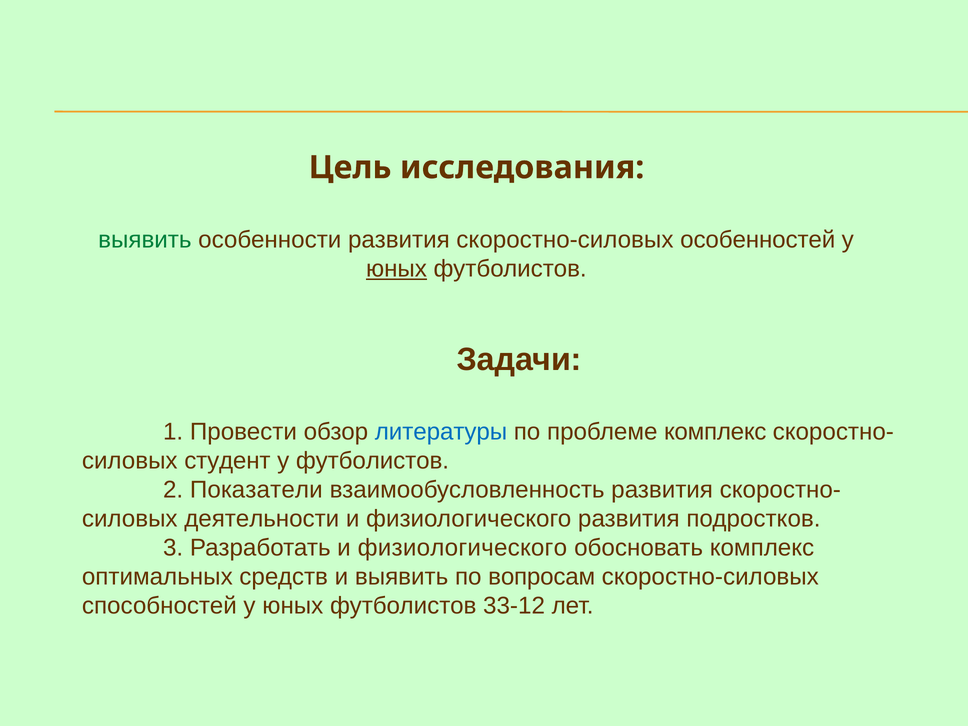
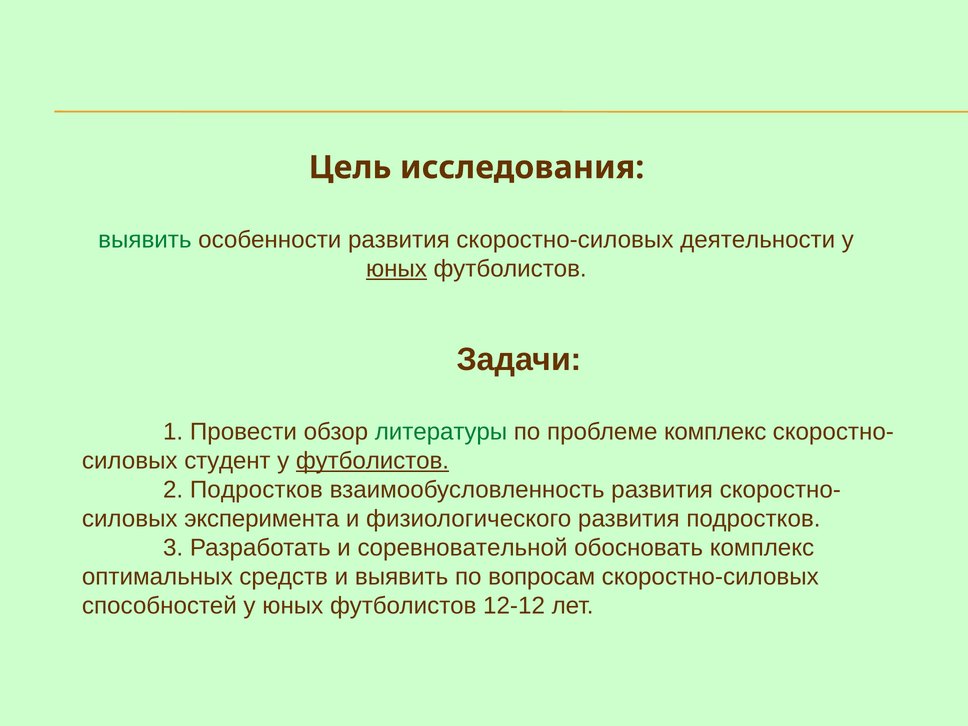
особенностей: особенностей -> деятельности
литературы colour: blue -> green
футболистов at (372, 461) underline: none -> present
2 Показатели: Показатели -> Подростков
деятельности: деятельности -> эксперимента
Разработать и физиологического: физиологического -> соревновательной
33-12: 33-12 -> 12-12
